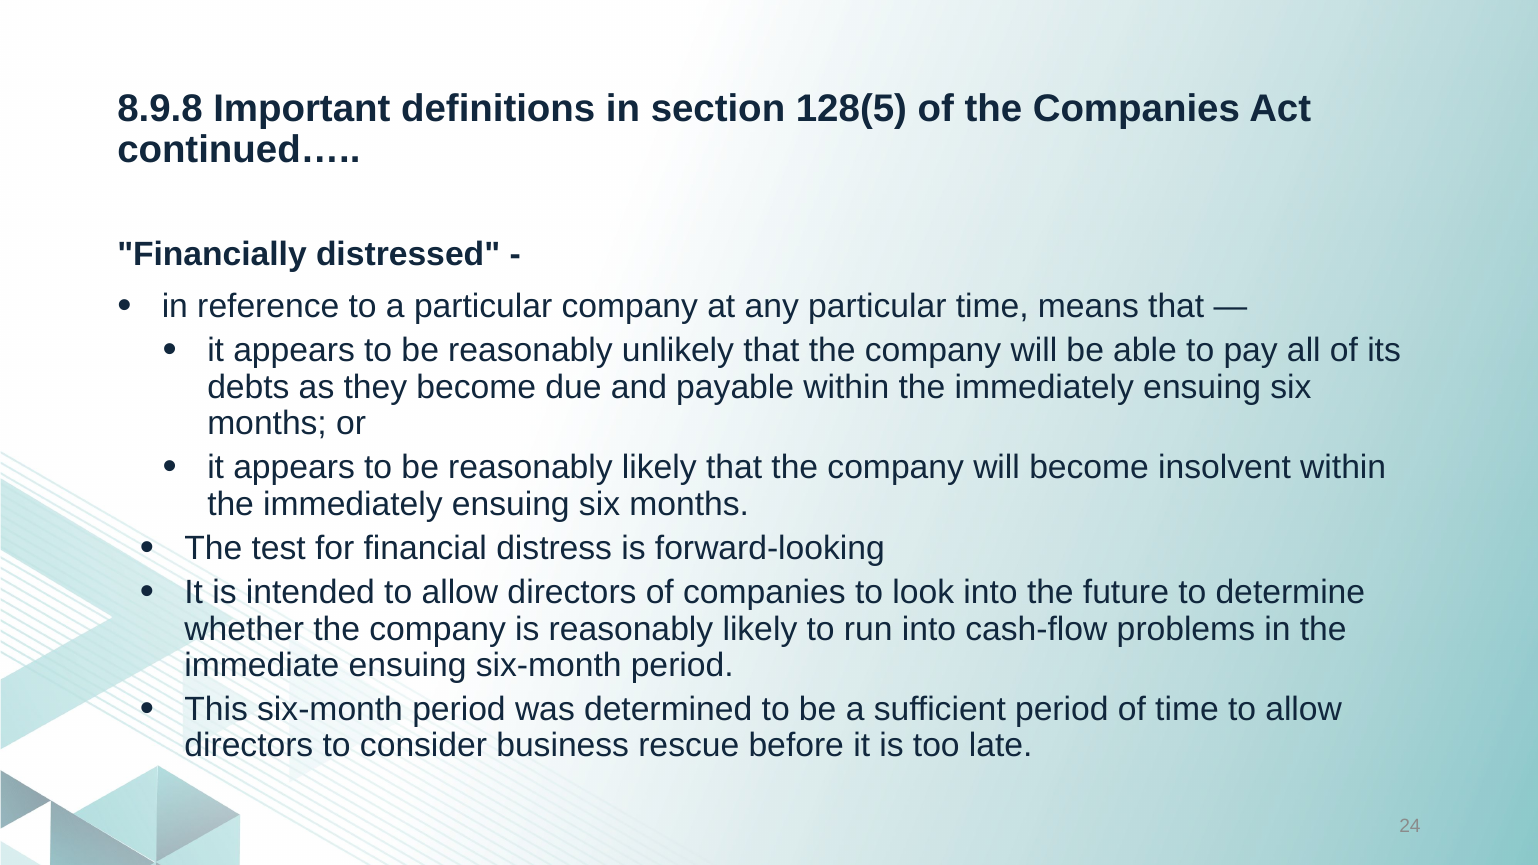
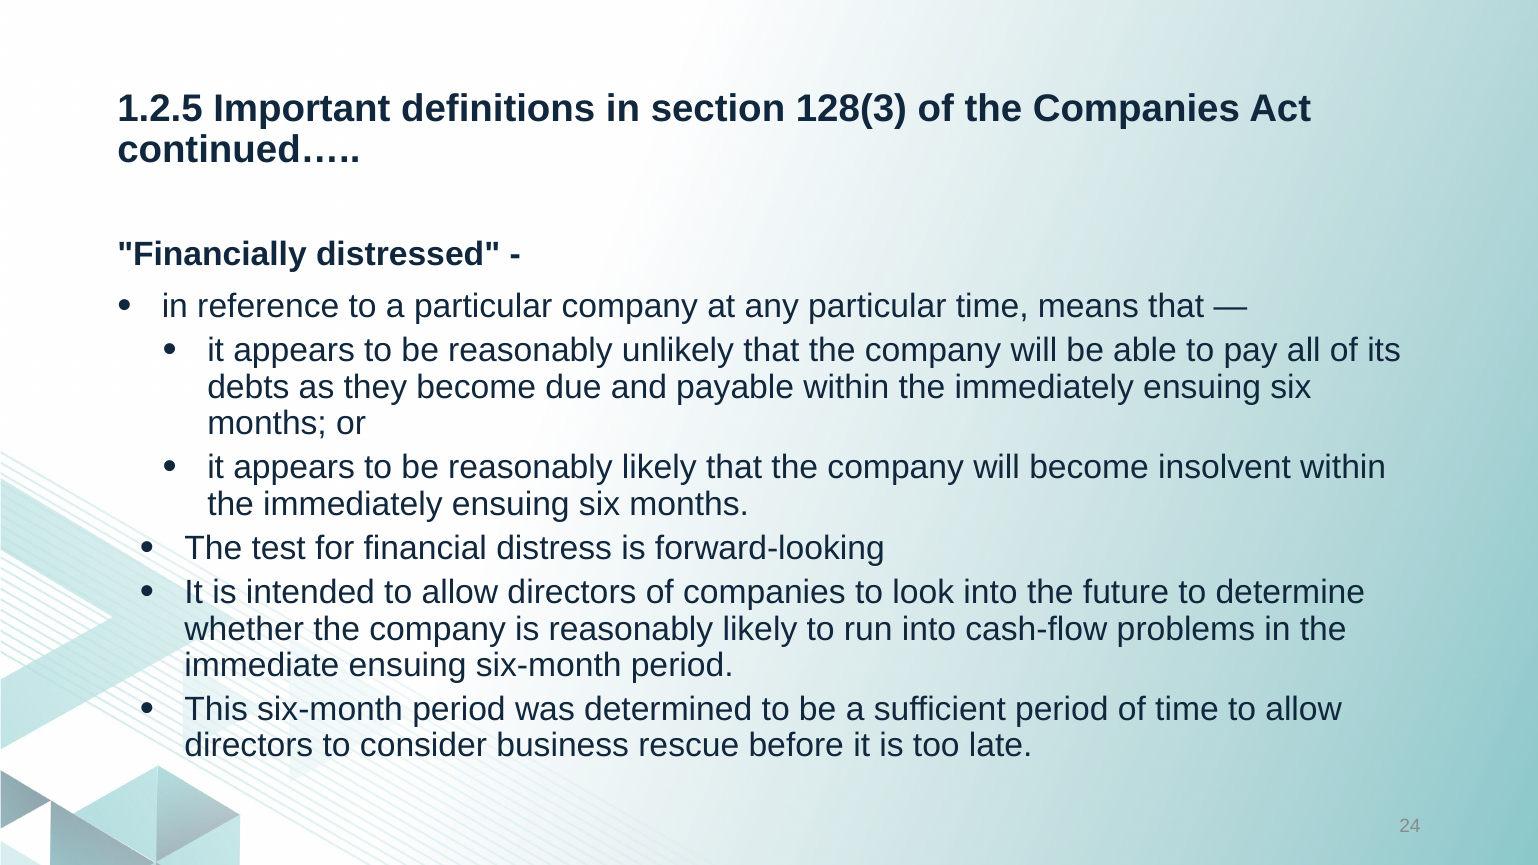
8.9.8: 8.9.8 -> 1.2.5
128(5: 128(5 -> 128(3
